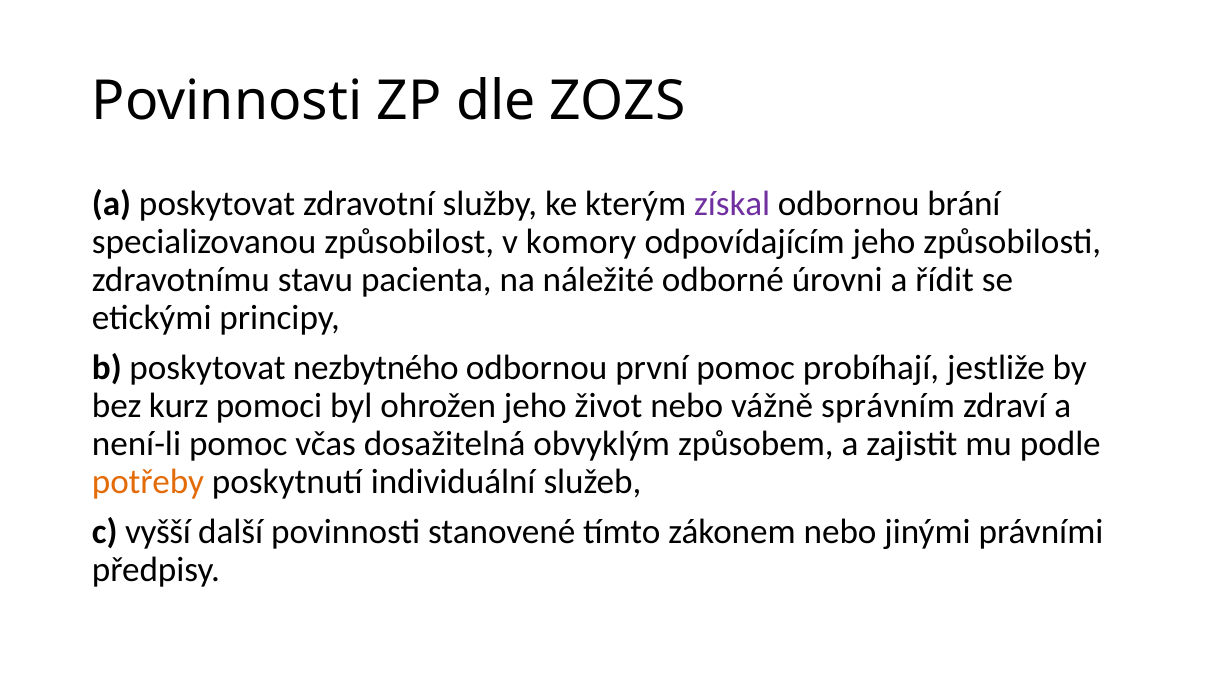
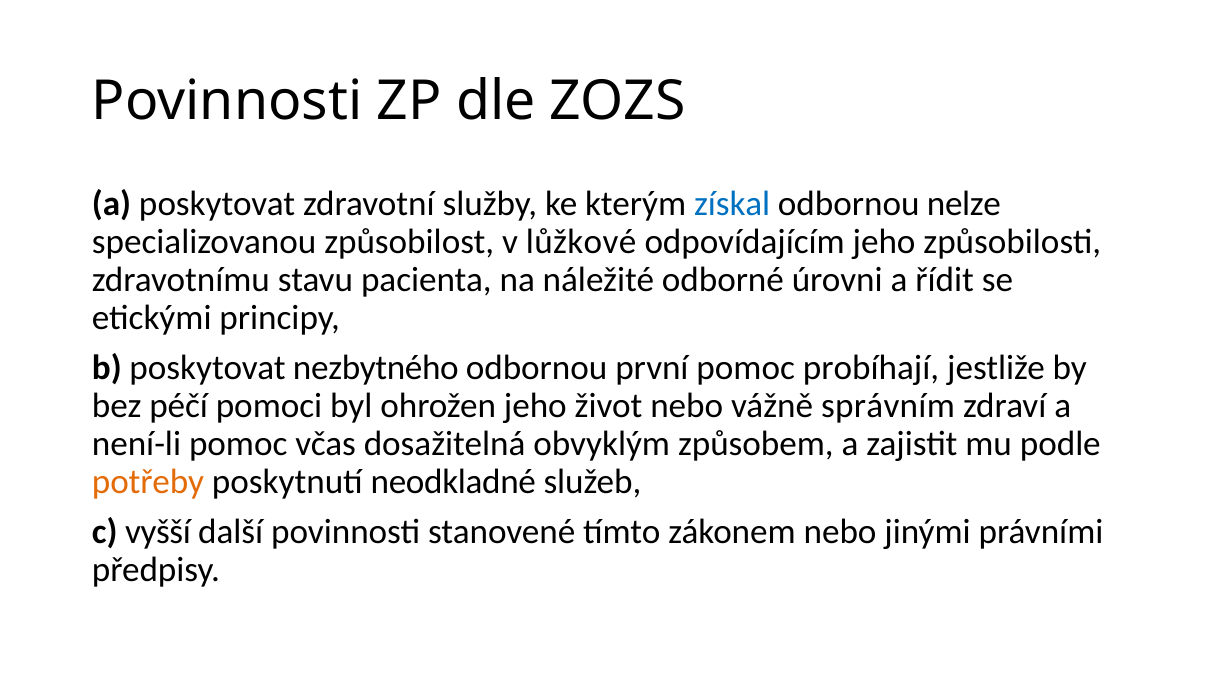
získal colour: purple -> blue
brání: brání -> nelze
komory: komory -> lůžkové
kurz: kurz -> péčí
individuální: individuální -> neodkladné
